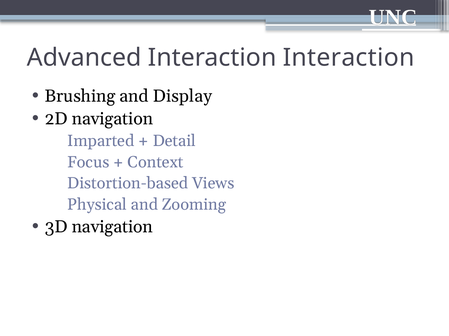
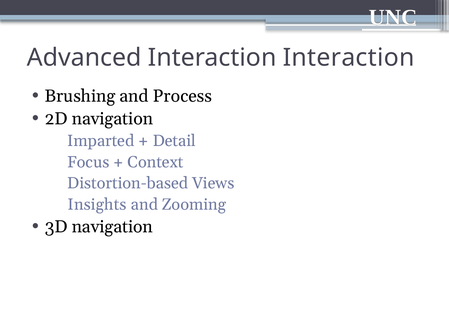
Display: Display -> Process
Physical: Physical -> Insights
